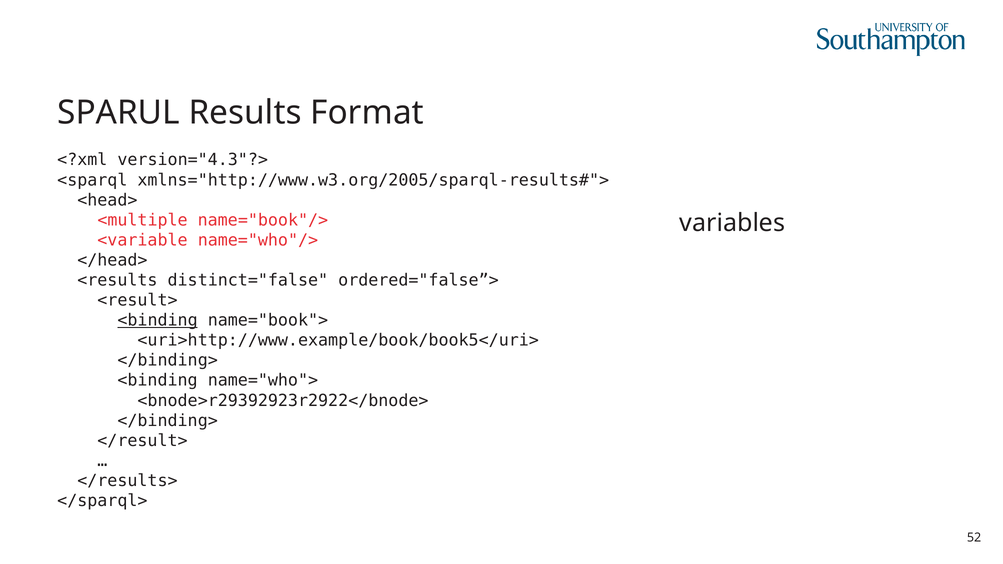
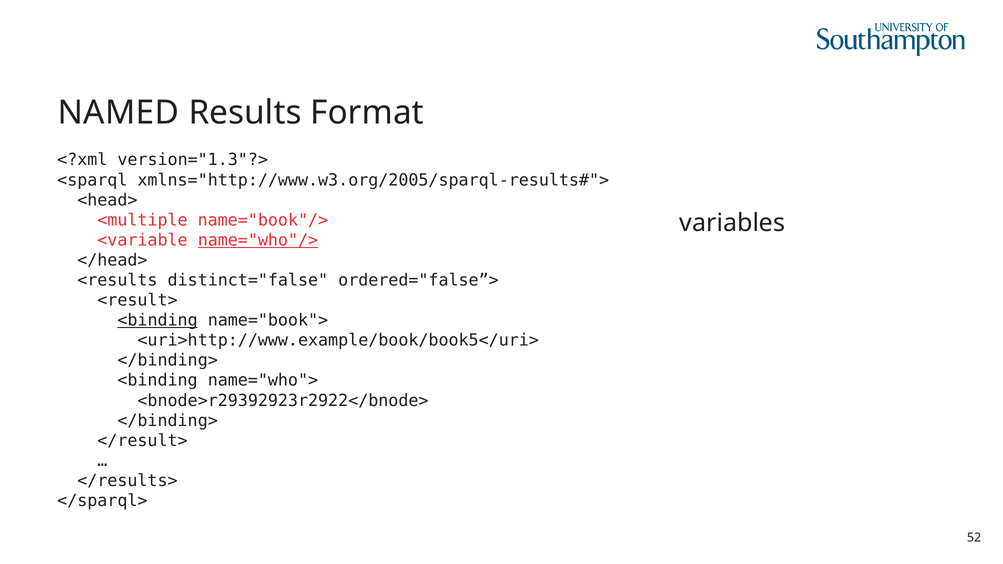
SPARUL: SPARUL -> NAMED
version="4.3"?>: version="4.3"?> -> version="1.3"?>
name="who"/> underline: none -> present
